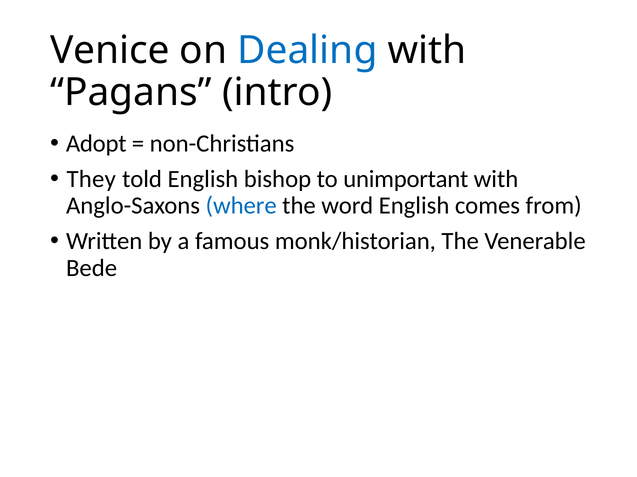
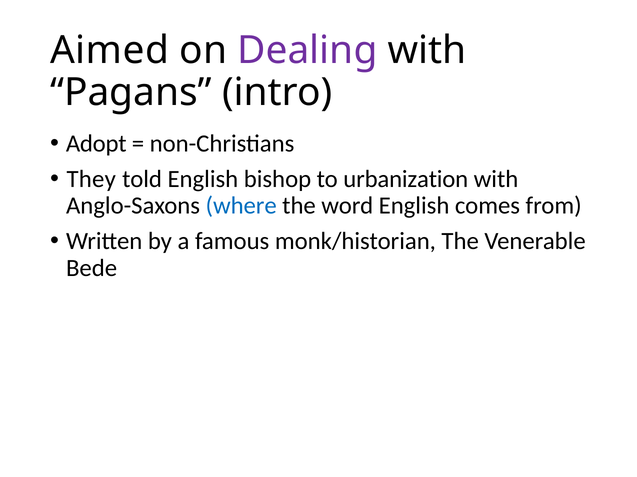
Venice: Venice -> Aimed
Dealing colour: blue -> purple
unimportant: unimportant -> urbanization
